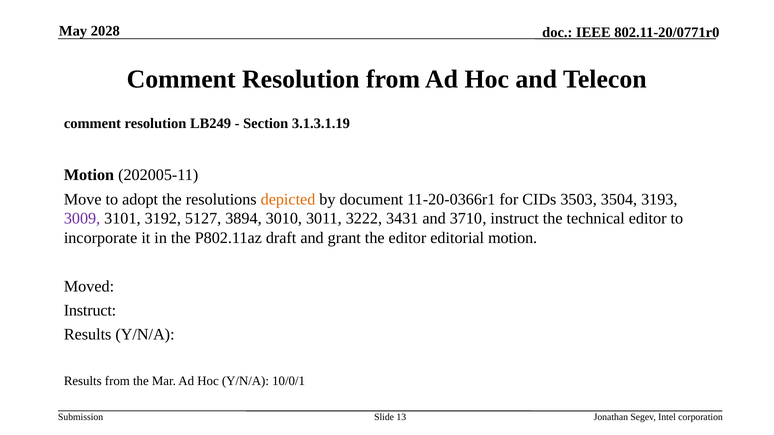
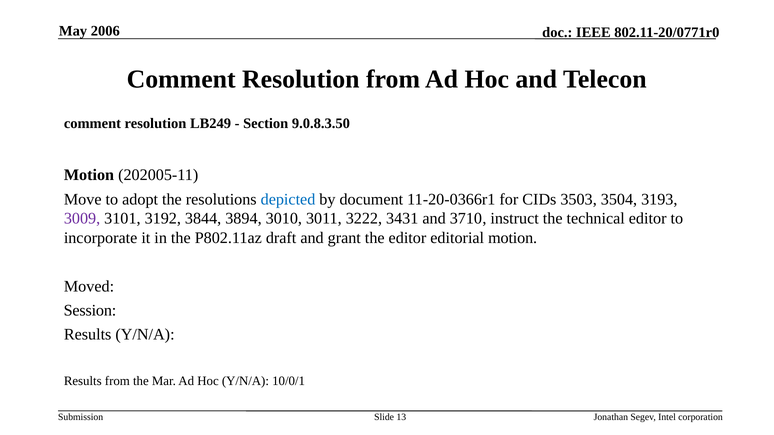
2028: 2028 -> 2006
3.1.3.1.19: 3.1.3.1.19 -> 9.0.8.3.50
depicted colour: orange -> blue
5127: 5127 -> 3844
Instruct at (90, 311): Instruct -> Session
